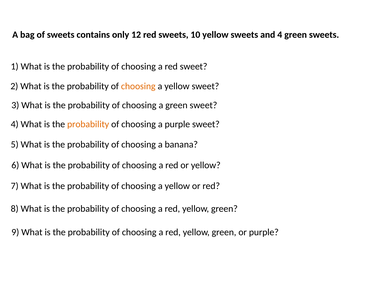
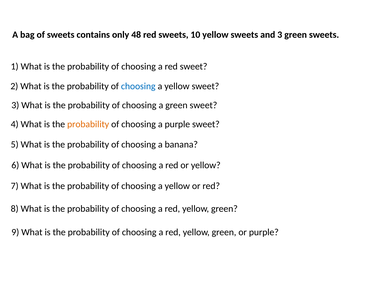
12: 12 -> 48
and 4: 4 -> 3
choosing at (138, 86) colour: orange -> blue
